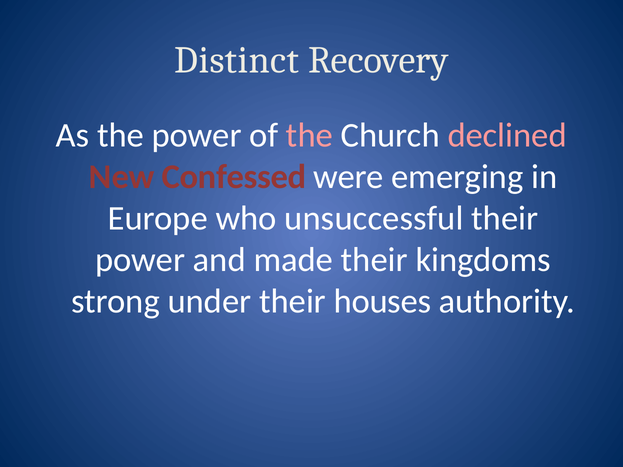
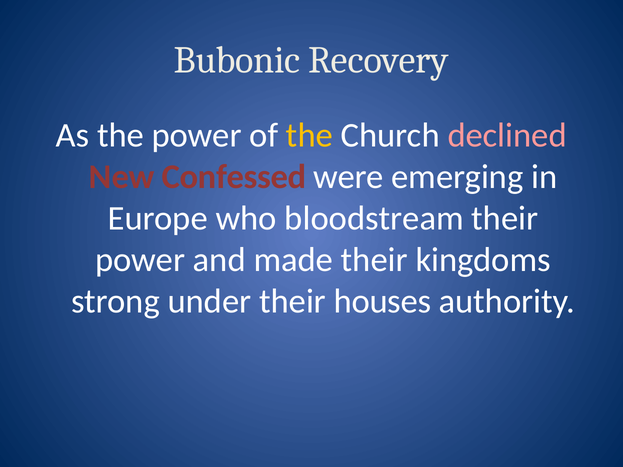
Distinct: Distinct -> Bubonic
the at (309, 135) colour: pink -> yellow
unsuccessful: unsuccessful -> bloodstream
